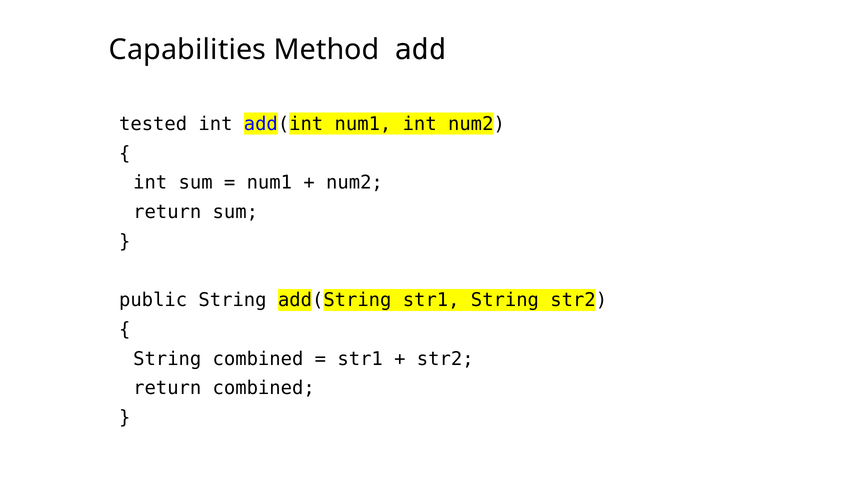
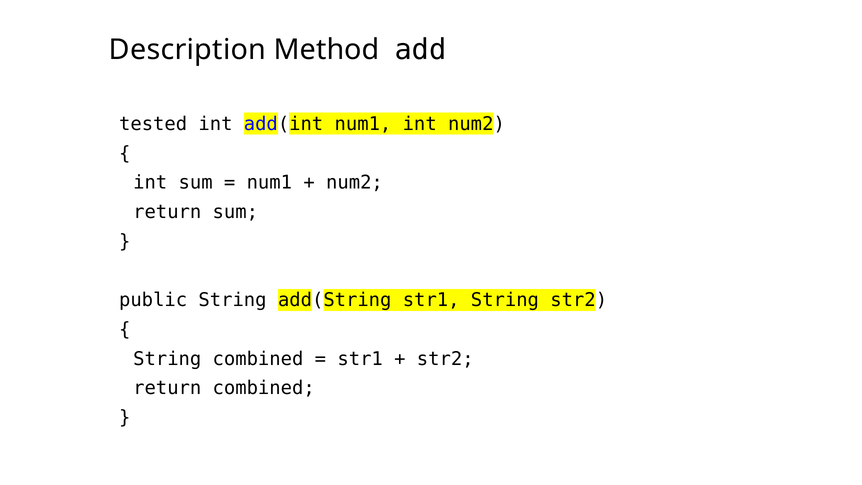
Capabilities: Capabilities -> Description
